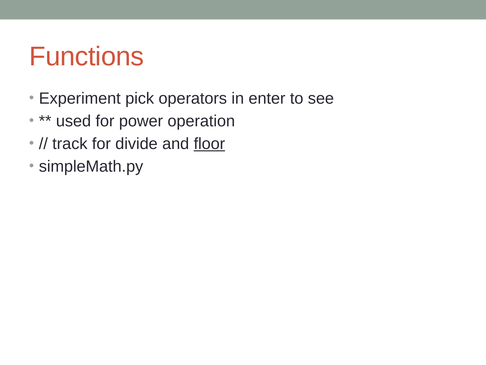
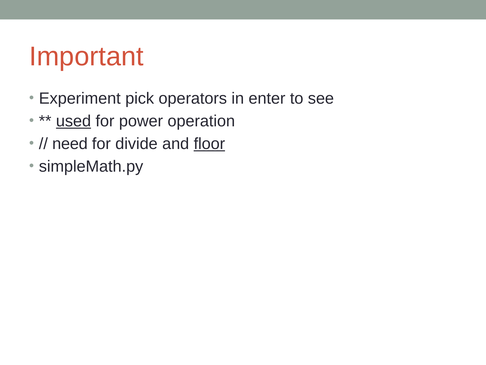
Functions: Functions -> Important
used underline: none -> present
track: track -> need
